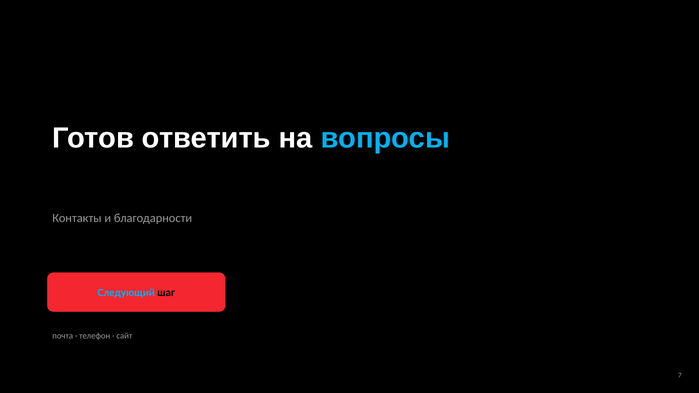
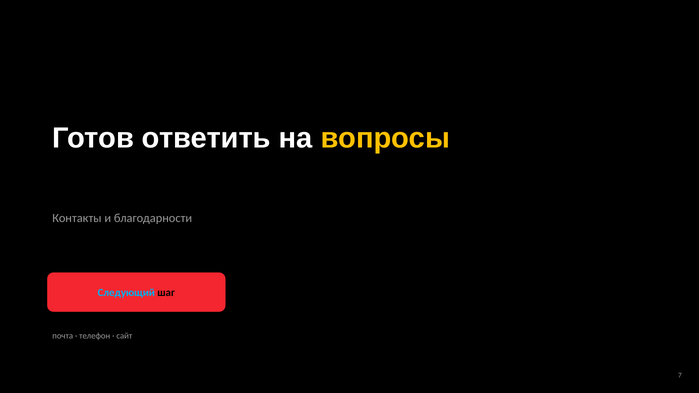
вопросы colour: light blue -> yellow
